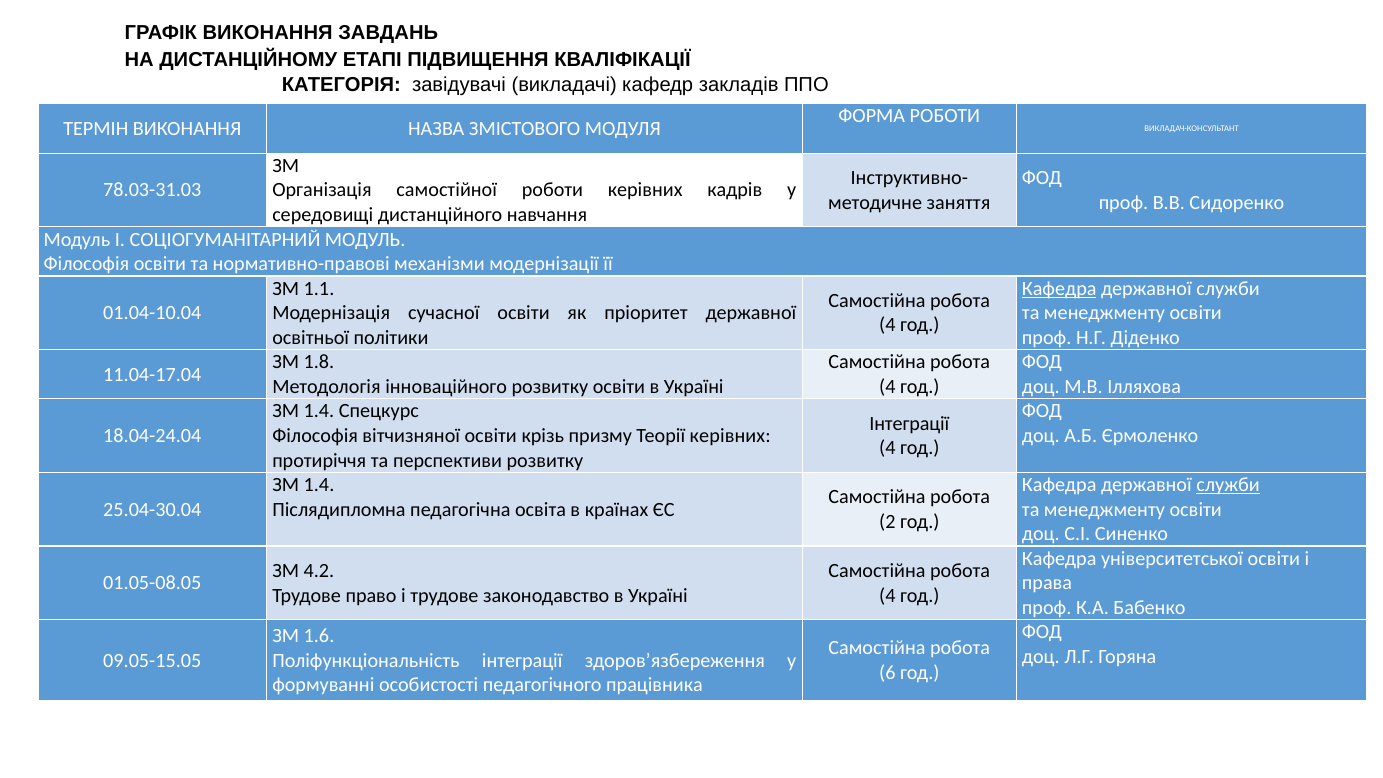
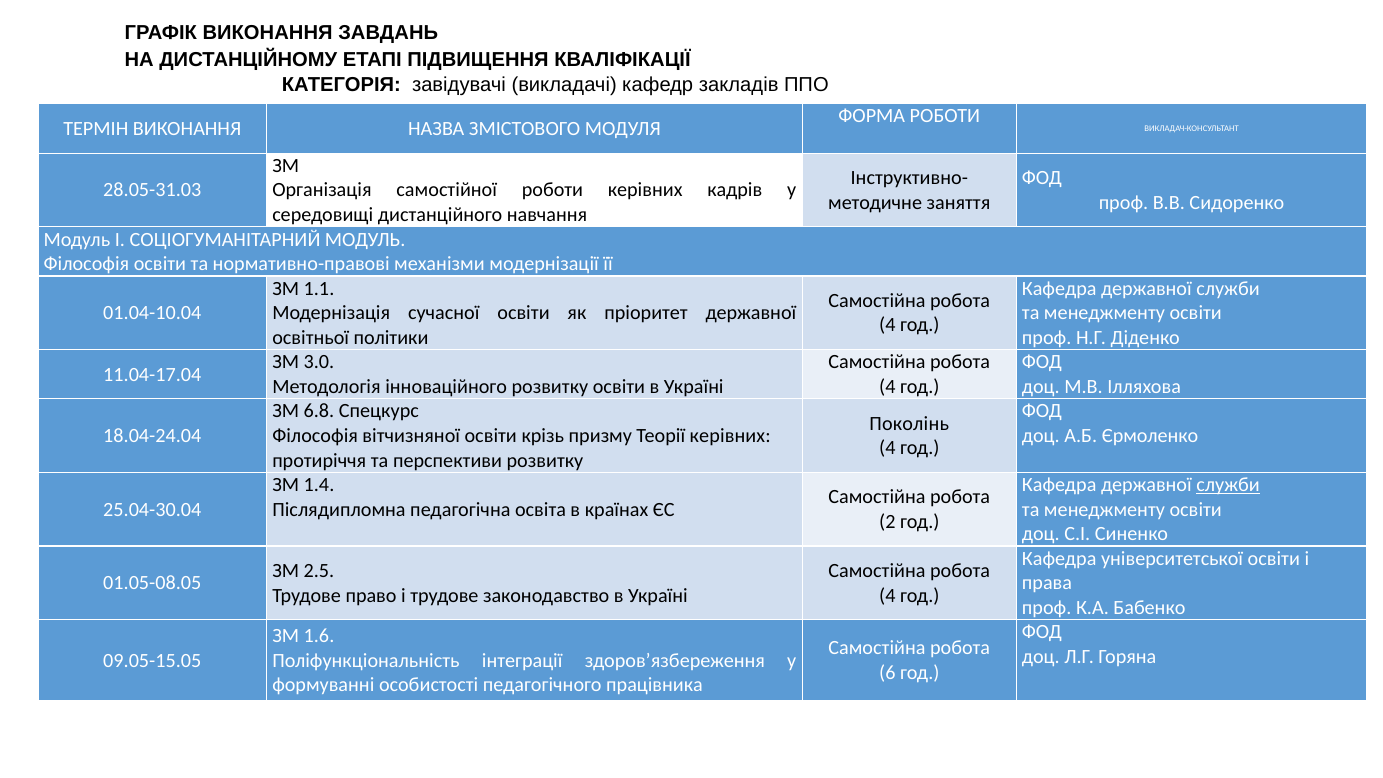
78.03-31.03: 78.03-31.03 -> 28.05-31.03
Кафедра at (1059, 288) underline: present -> none
1.8: 1.8 -> 3.0
1.4 at (319, 411): 1.4 -> 6.8
Інтеграції at (909, 424): Інтеграції -> Поколінь
4.2: 4.2 -> 2.5
